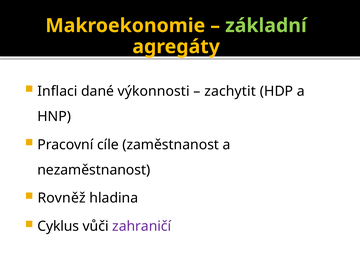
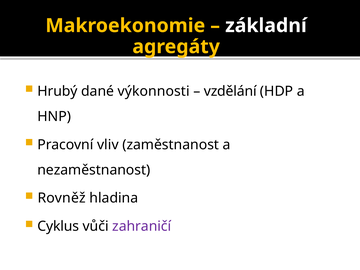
základní colour: light green -> white
Inflaci: Inflaci -> Hrubý
zachytit: zachytit -> vzdělání
cíle: cíle -> vliv
